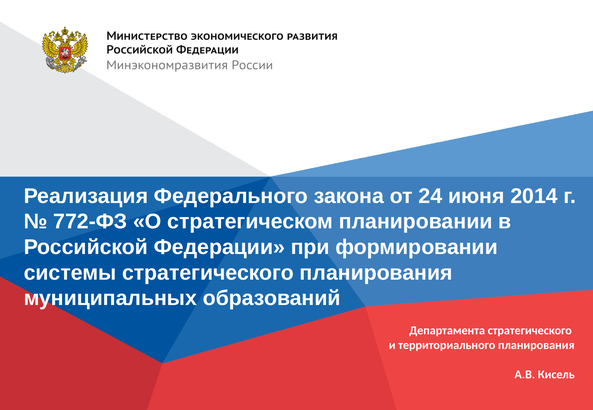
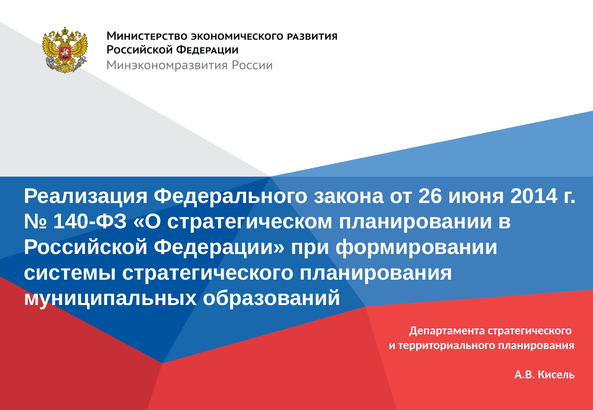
24: 24 -> 26
772-ФЗ: 772-ФЗ -> 140-ФЗ
